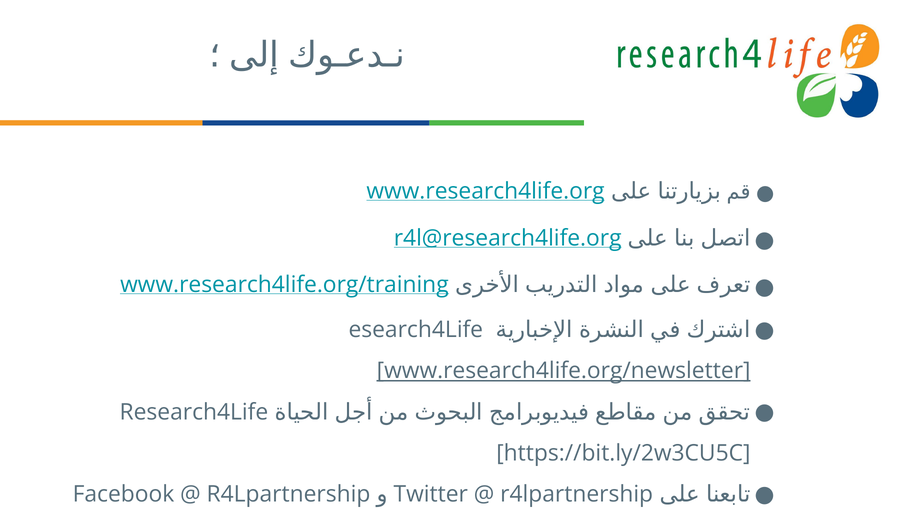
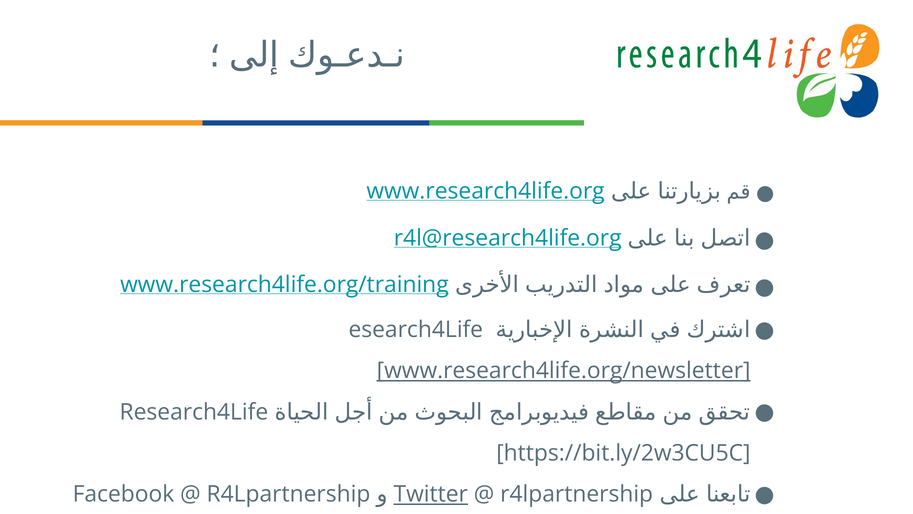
Twitter underline: none -> present
